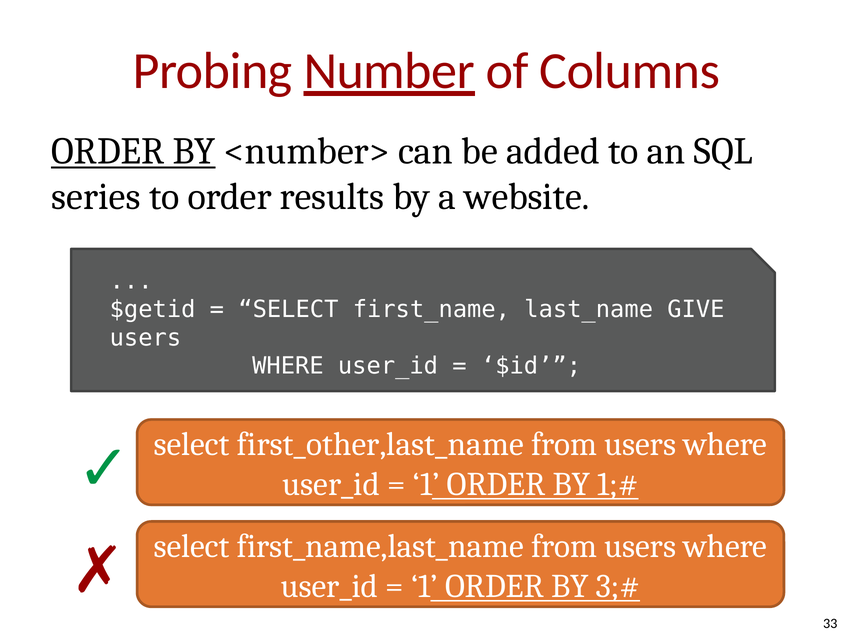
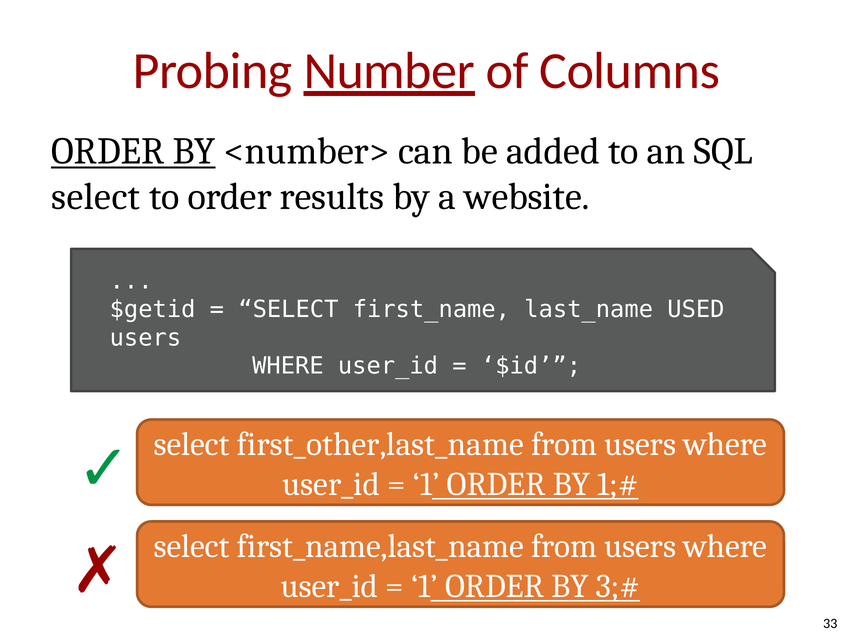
series at (96, 196): series -> select
GIVE: GIVE -> USED
